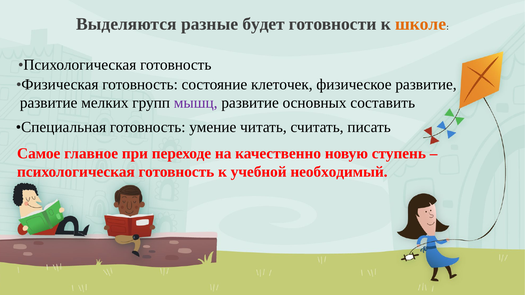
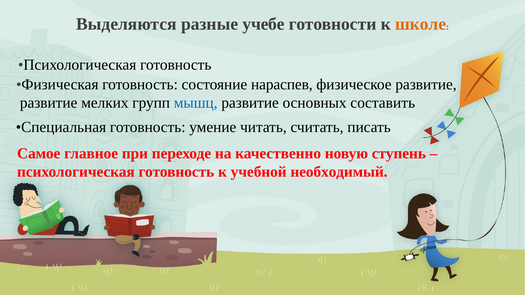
будет: будет -> учебе
клеточек: клеточек -> нараспев
мышц colour: purple -> blue
